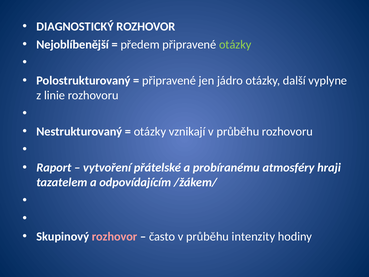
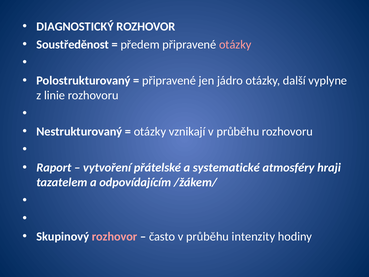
Nejoblíbenější: Nejoblíbenější -> Soustředěnost
otázky at (235, 44) colour: light green -> pink
probíranému: probíranému -> systematické
